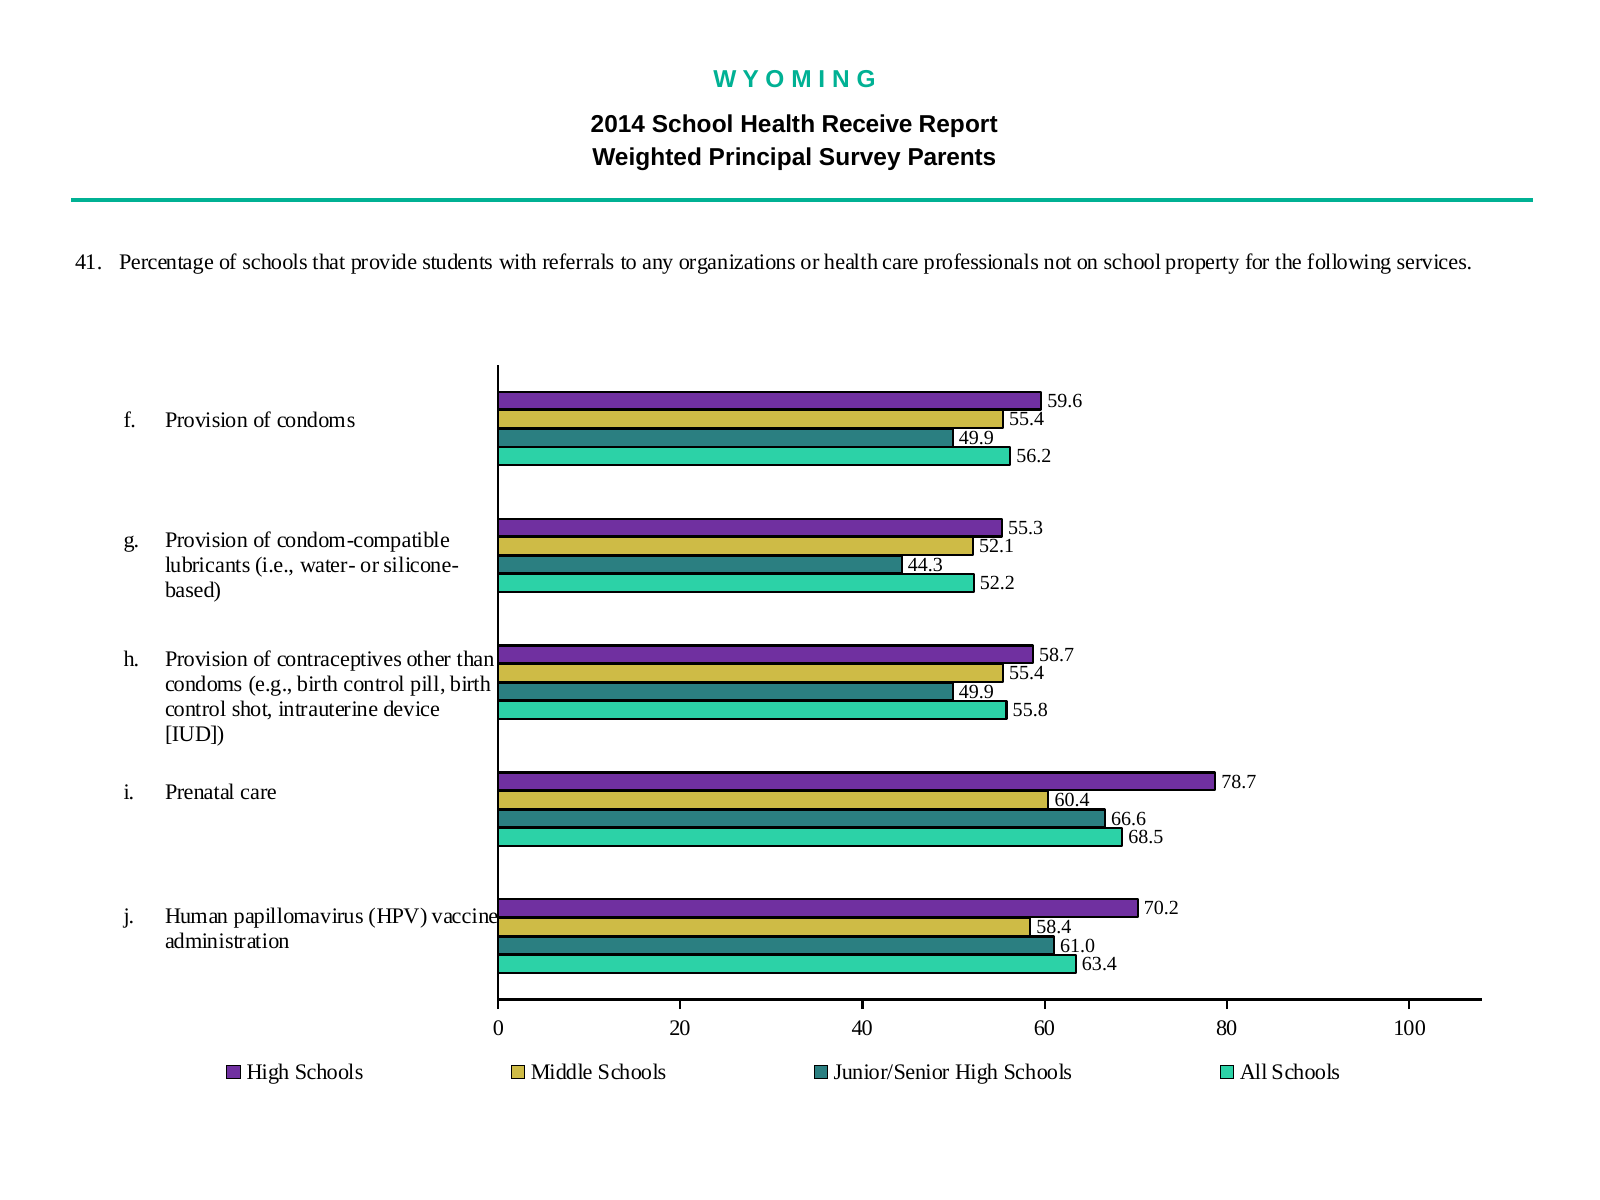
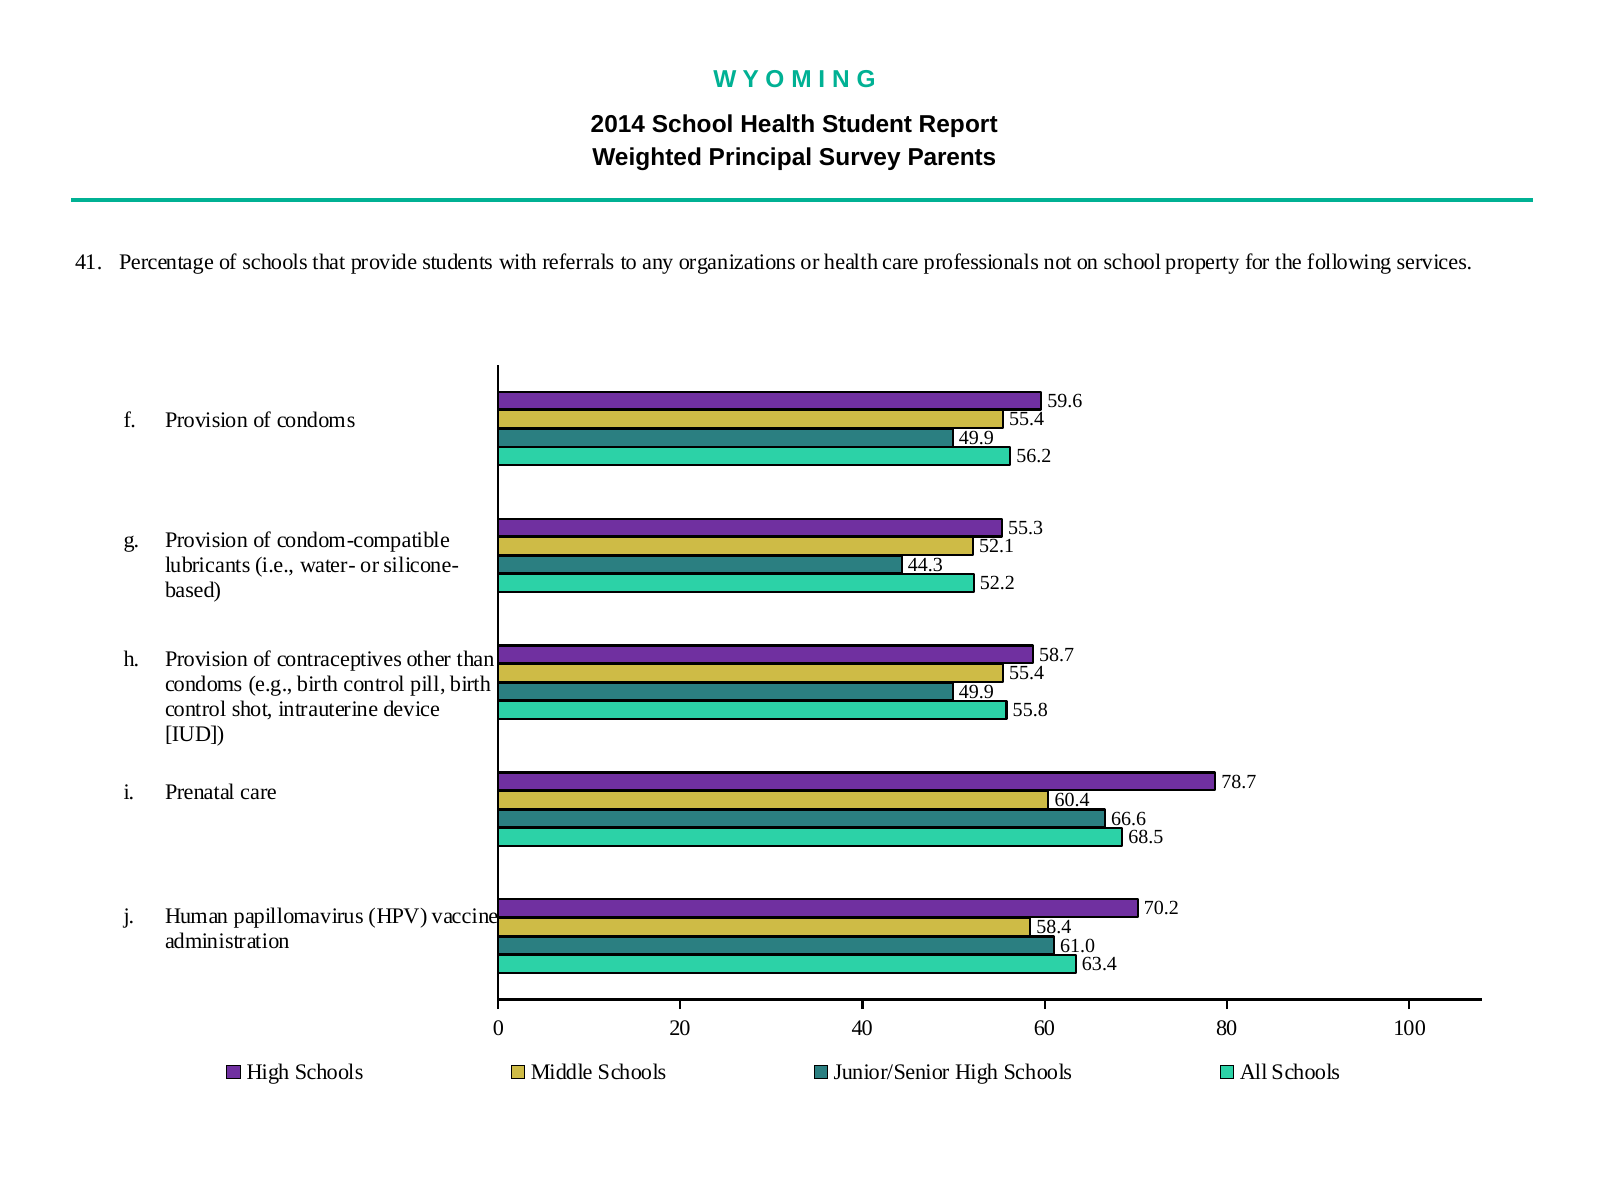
Receive: Receive -> Student
